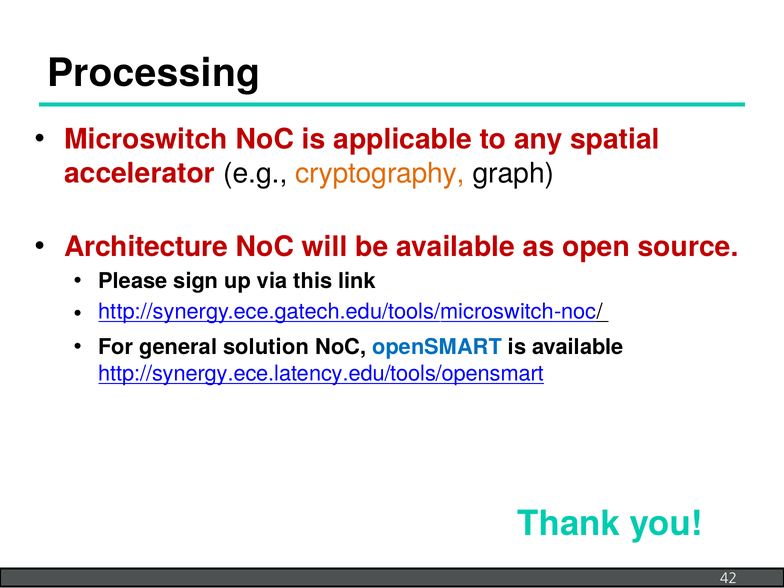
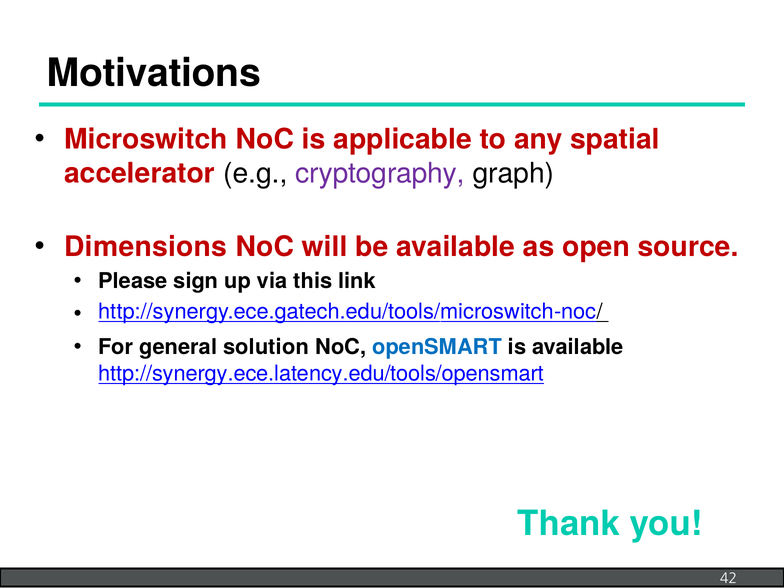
Processing: Processing -> Motivations
cryptography colour: orange -> purple
Architecture: Architecture -> Dimensions
